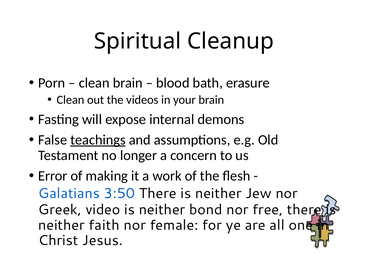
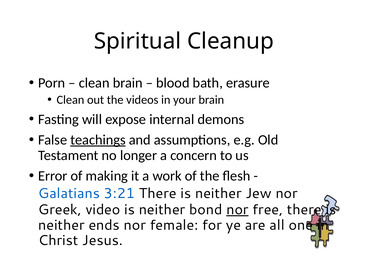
3:50: 3:50 -> 3:21
nor at (237, 210) underline: none -> present
faith: faith -> ends
